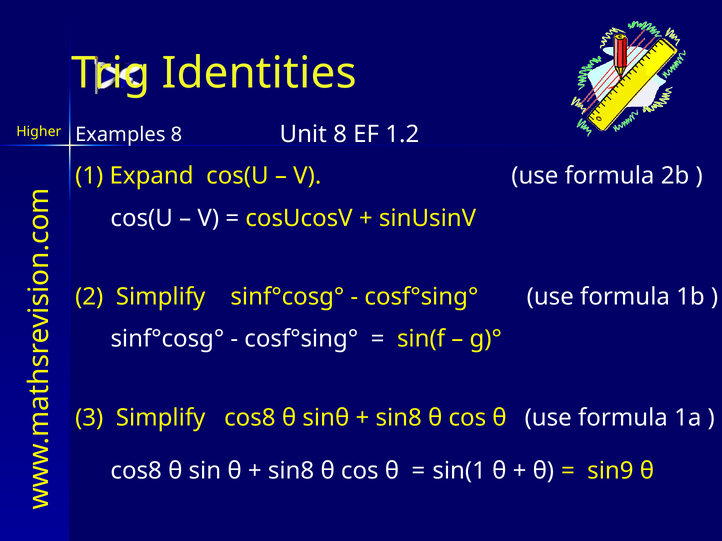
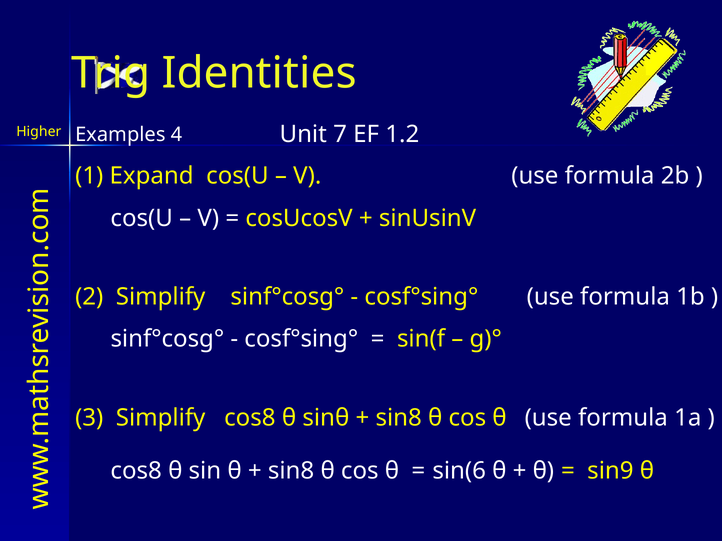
8 at (340, 134): 8 -> 7
Examples 8: 8 -> 4
sin(1: sin(1 -> sin(6
